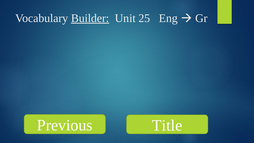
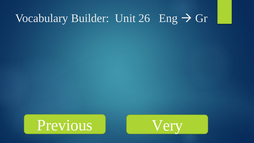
Builder underline: present -> none
25: 25 -> 26
Title: Title -> Very
